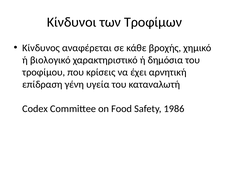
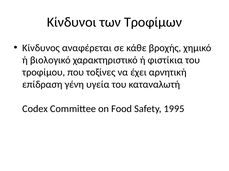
δηµόσια: δηµόσια -> φιστίκια
κρίσεις: κρίσεις -> τοξίνες
1986: 1986 -> 1995
